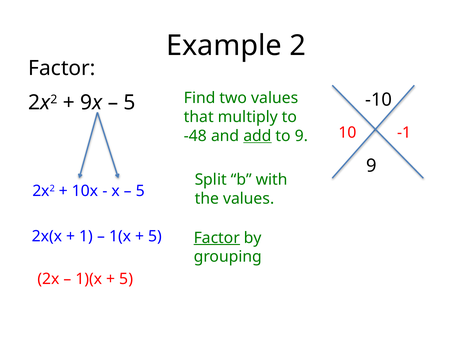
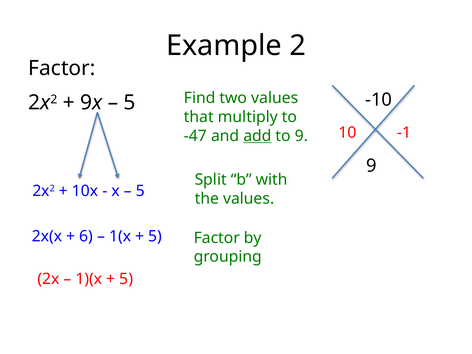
-48: -48 -> -47
1: 1 -> 6
Factor at (217, 238) underline: present -> none
